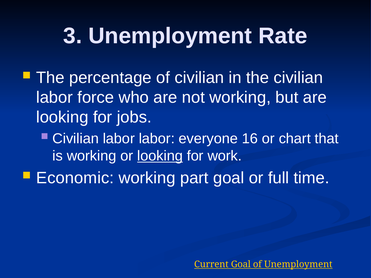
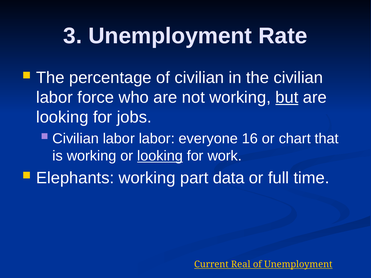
but underline: none -> present
Economic: Economic -> Elephants
part goal: goal -> data
Current Goal: Goal -> Real
